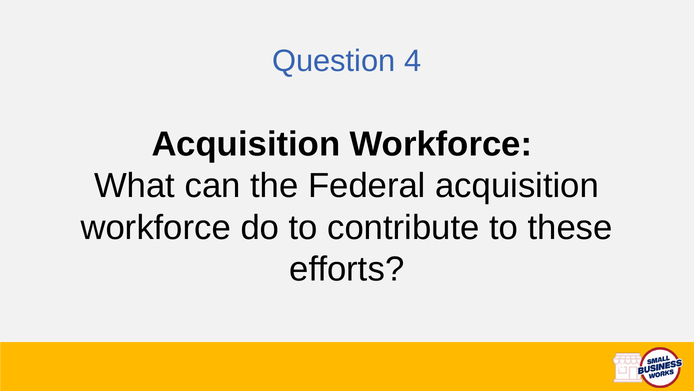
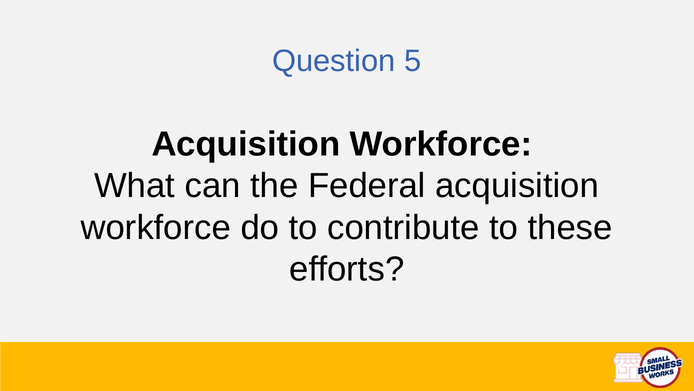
4: 4 -> 5
